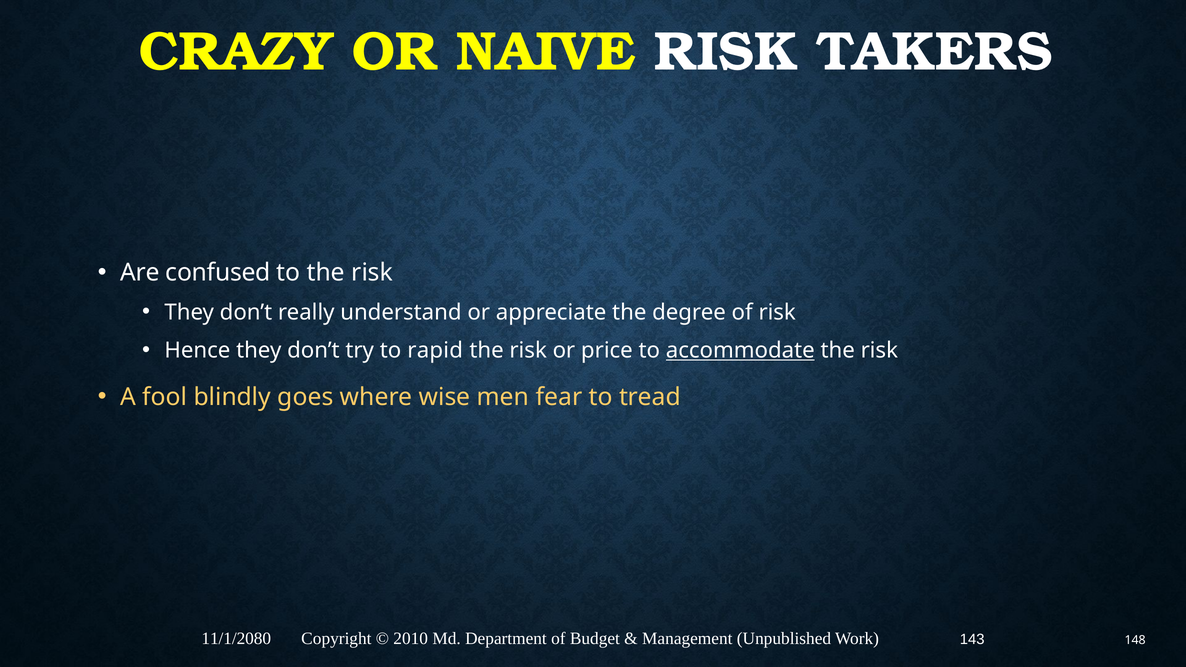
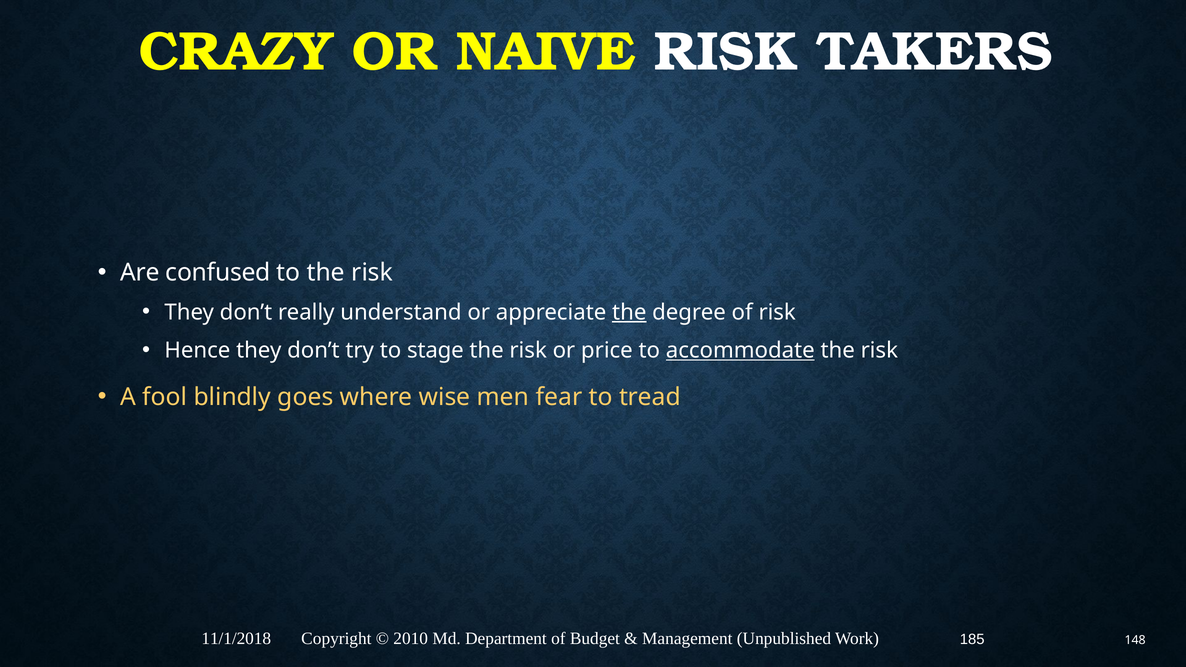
the at (629, 312) underline: none -> present
rapid: rapid -> stage
11/1/2080: 11/1/2080 -> 11/1/2018
143: 143 -> 185
